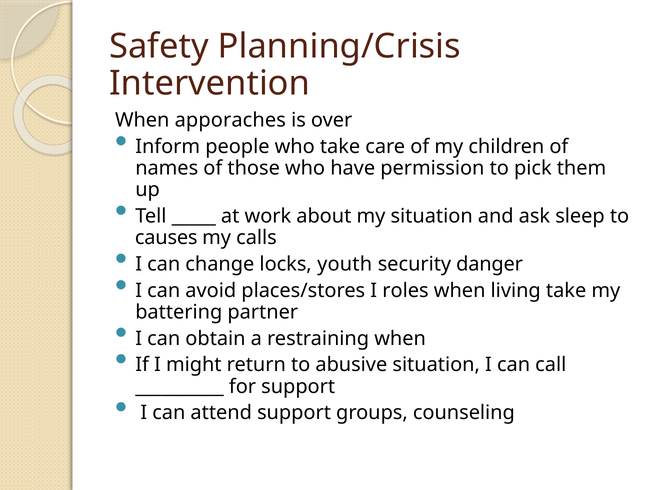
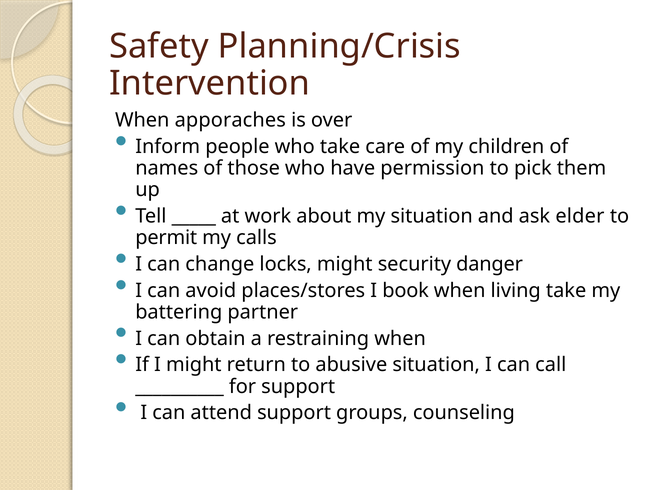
sleep: sleep -> elder
causes: causes -> permit
locks youth: youth -> might
roles: roles -> book
